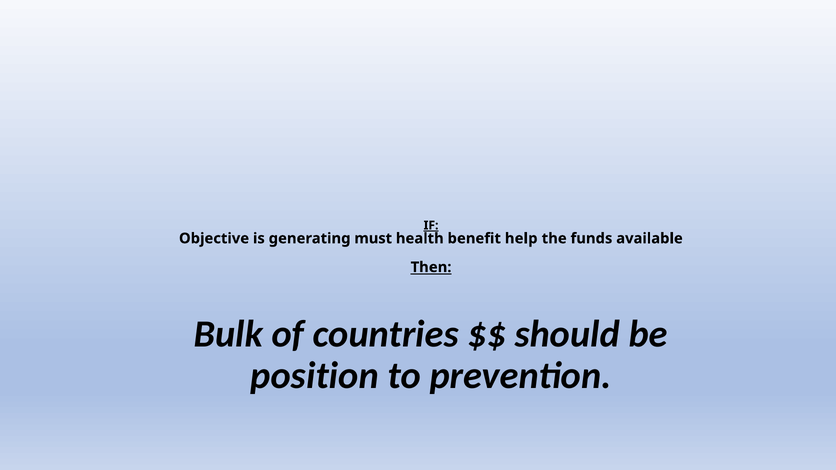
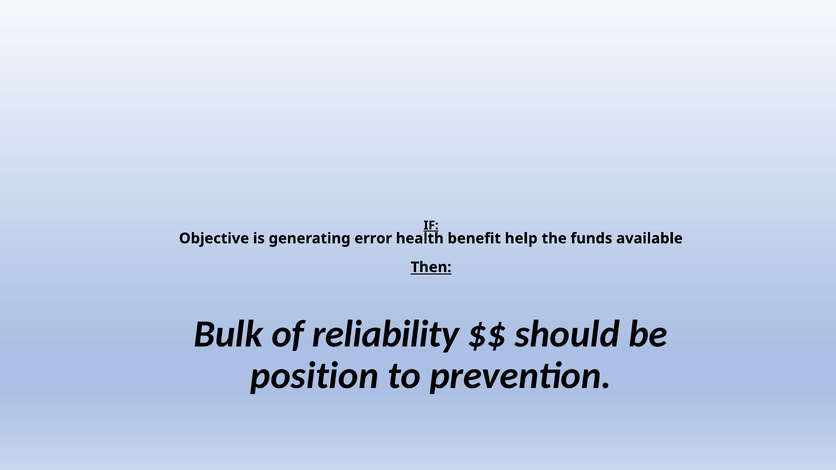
must: must -> error
countries: countries -> reliability
